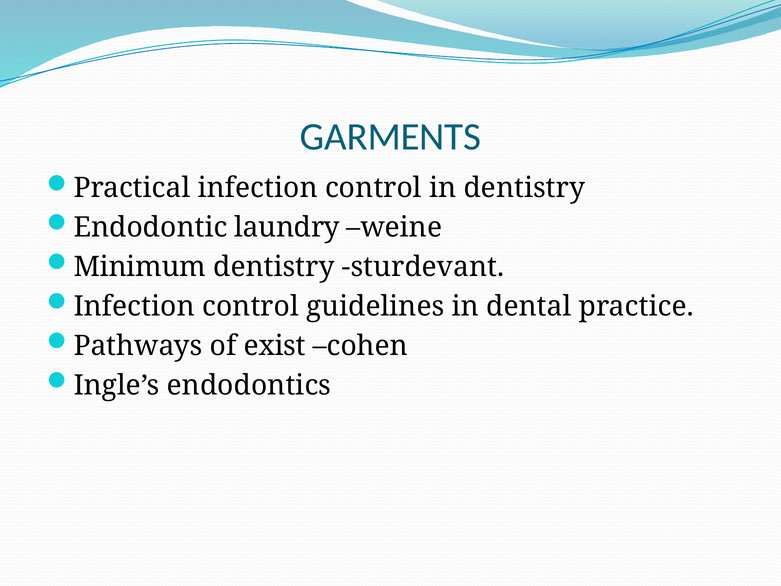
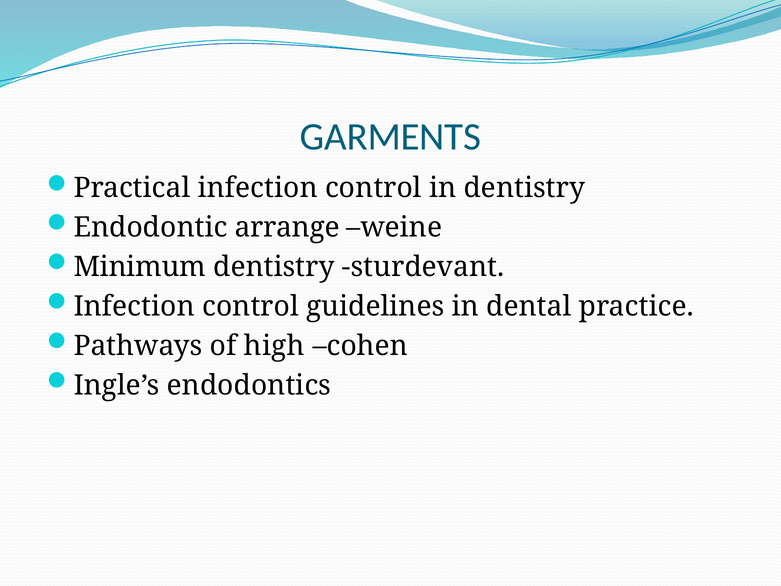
laundry: laundry -> arrange
exist: exist -> high
